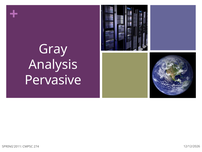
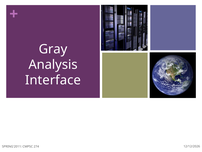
Pervasive: Pervasive -> Interface
